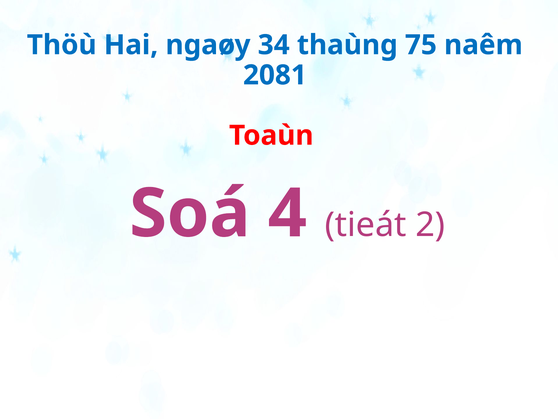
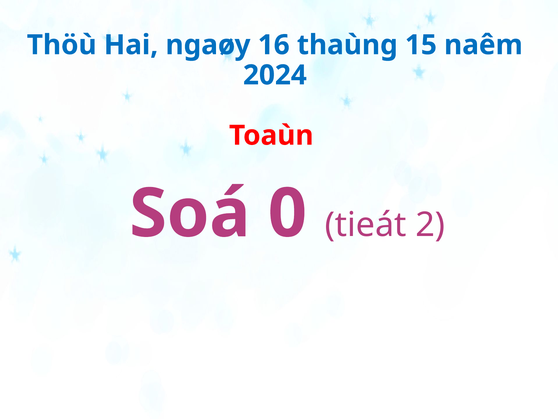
34: 34 -> 16
75: 75 -> 15
2081: 2081 -> 2024
4: 4 -> 0
